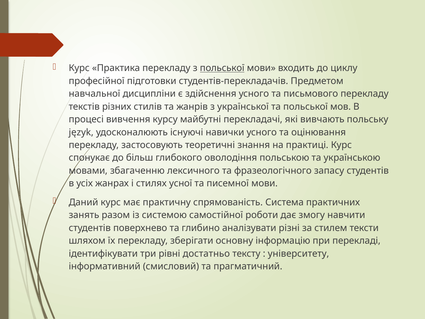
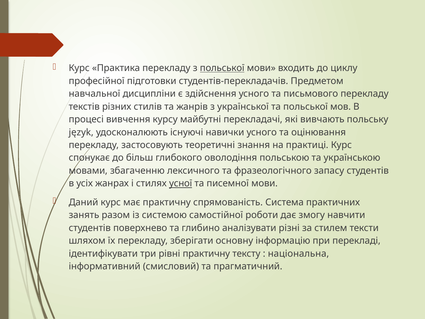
усної underline: none -> present
рівні достатньо: достатньо -> практичну
університету: університету -> національна
